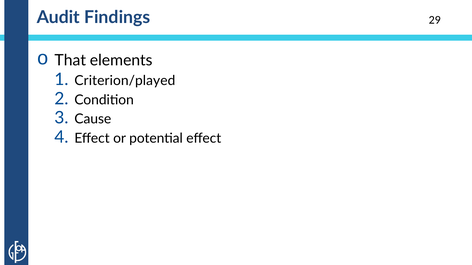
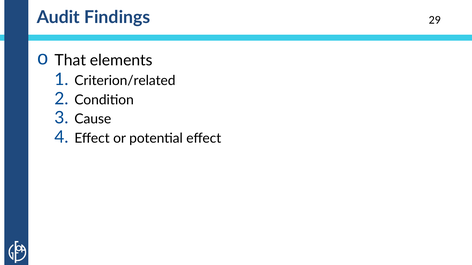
Criterion/played: Criterion/played -> Criterion/related
